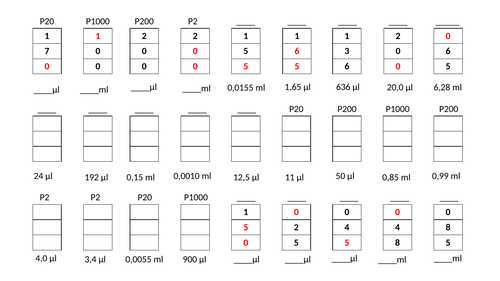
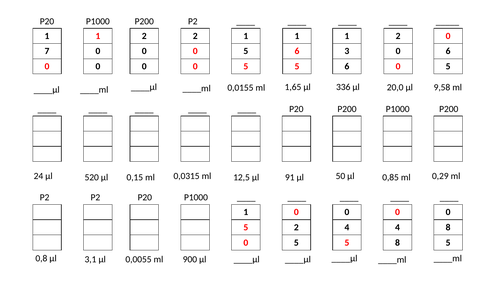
6,28: 6,28 -> 9,58
636: 636 -> 336
192: 192 -> 520
0,99: 0,99 -> 0,29
0,0010: 0,0010 -> 0,0315
11: 11 -> 91
4,0: 4,0 -> 0,8
3,4: 3,4 -> 3,1
